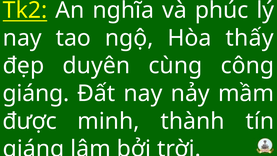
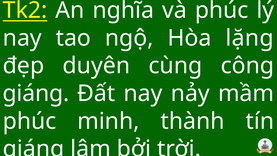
thấy: thấy -> lặng
được at (30, 121): được -> phúc
